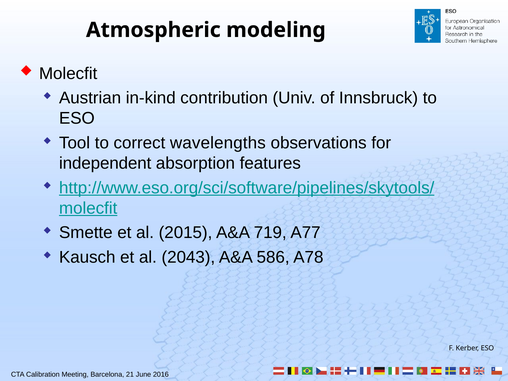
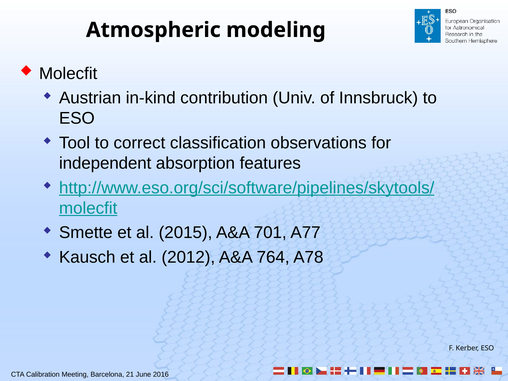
wavelengths: wavelengths -> classification
719: 719 -> 701
2043: 2043 -> 2012
586: 586 -> 764
